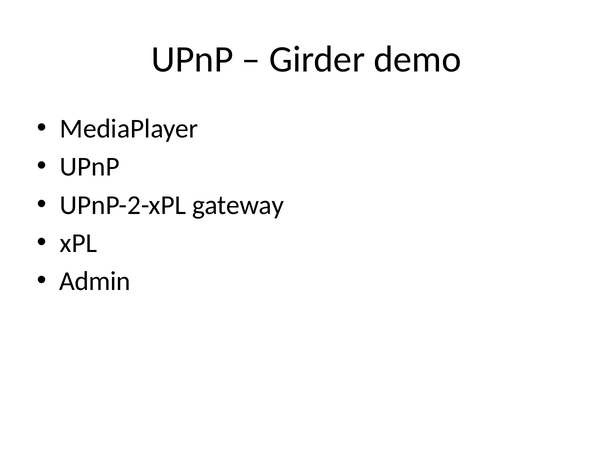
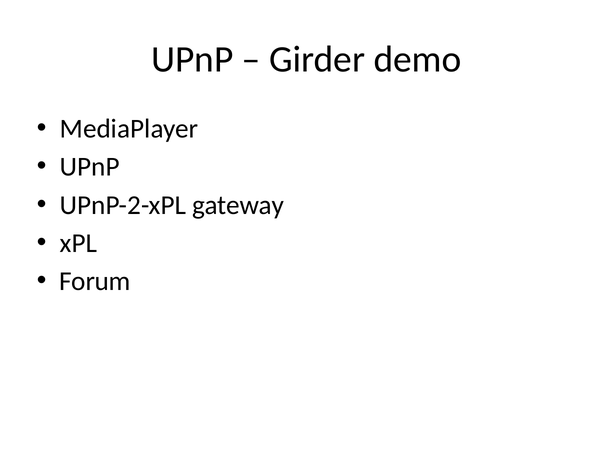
Admin: Admin -> Forum
